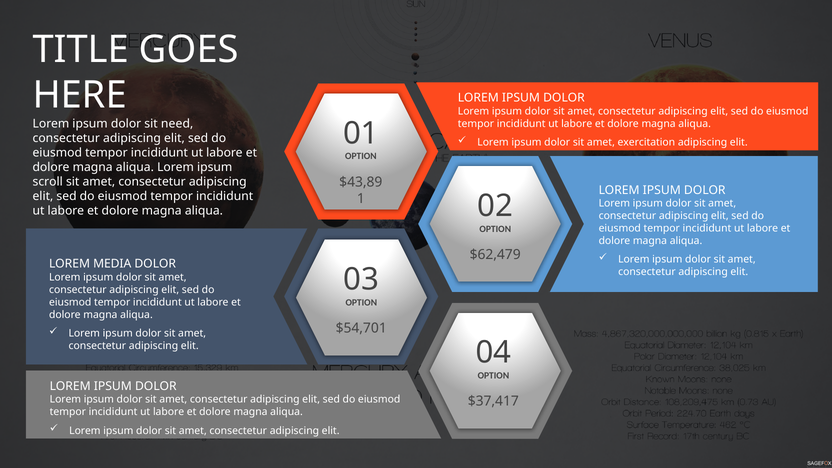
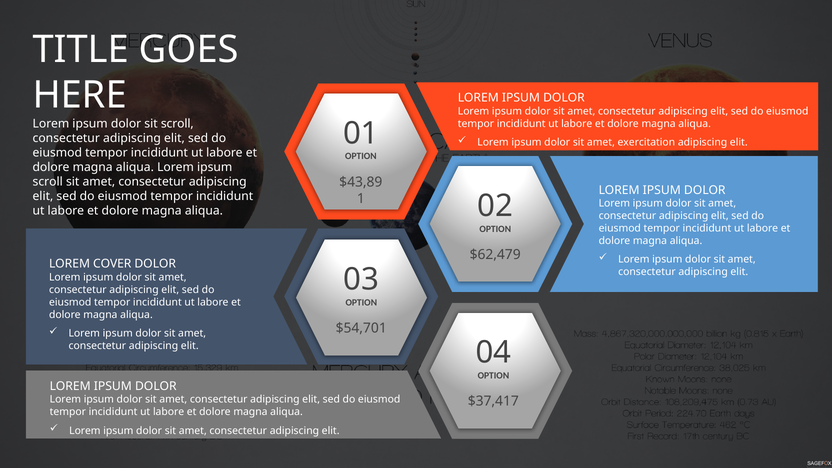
sit need: need -> scroll
MEDIA: MEDIA -> COVER
